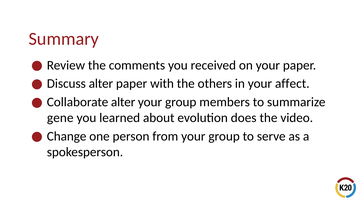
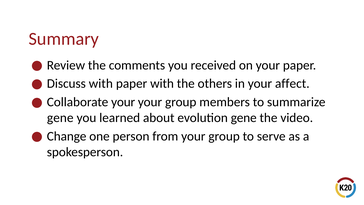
Discuss alter: alter -> with
Collaborate alter: alter -> your
evolution does: does -> gene
